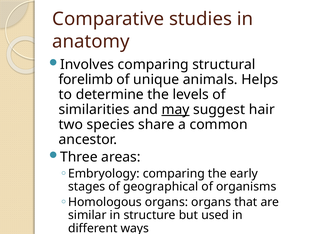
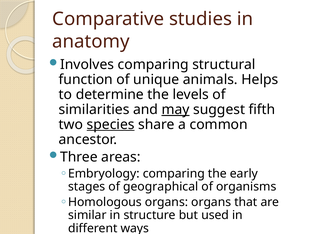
forelimb at (86, 80): forelimb -> function
hair: hair -> fifth
species underline: none -> present
